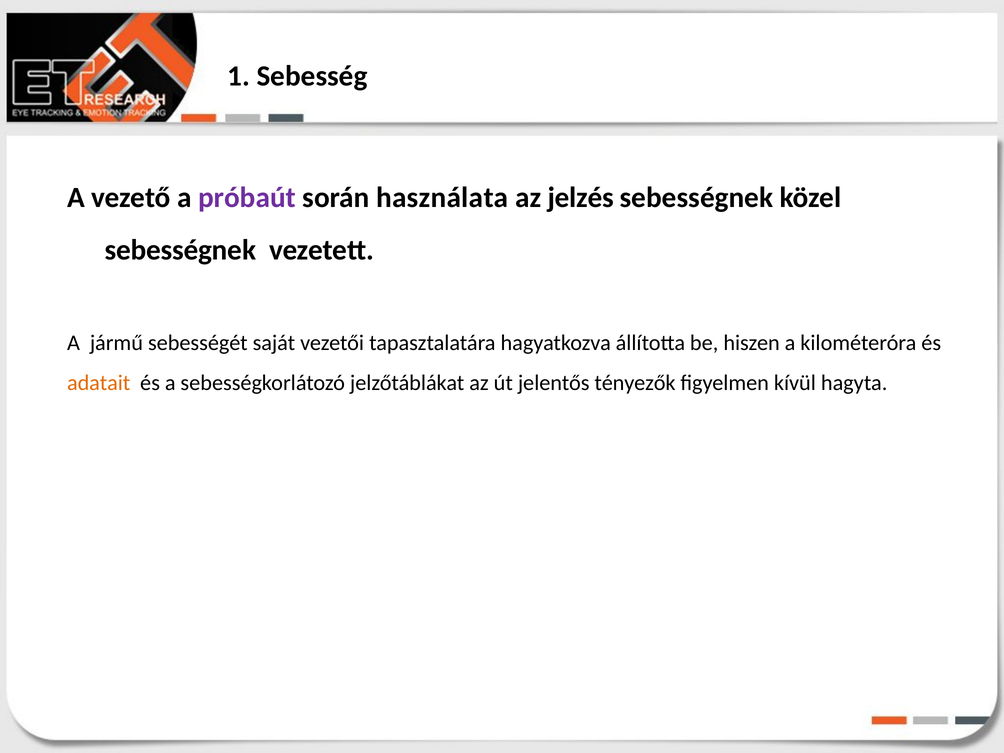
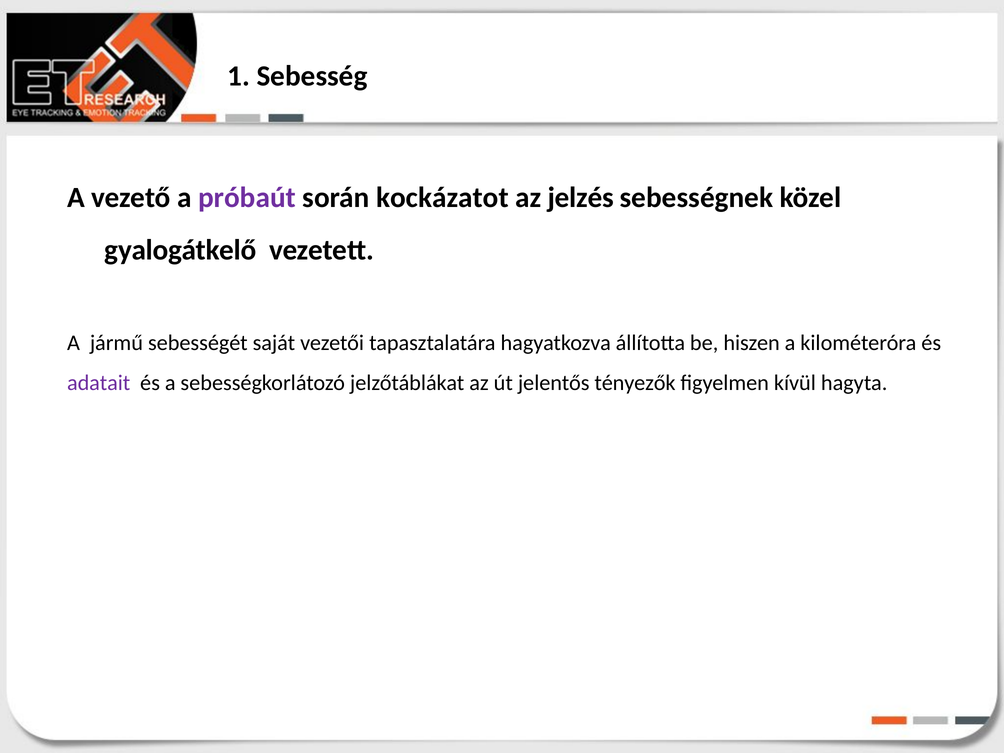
használata: használata -> kockázatot
sebességnek at (180, 250): sebességnek -> gyalogátkelő
adatait colour: orange -> purple
